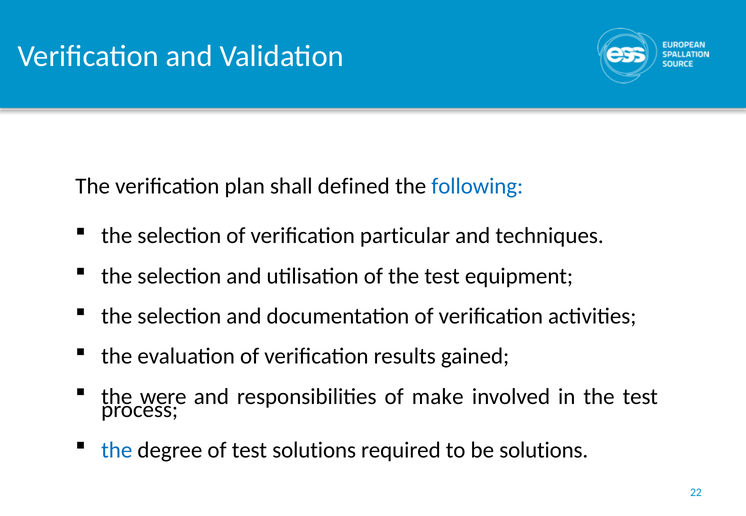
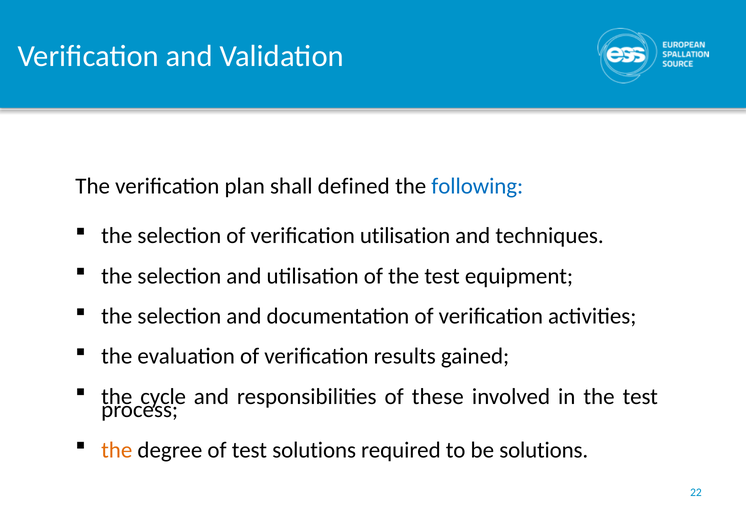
verification particular: particular -> utilisation
were: were -> cycle
make: make -> these
the at (117, 450) colour: blue -> orange
